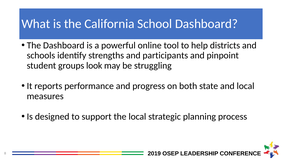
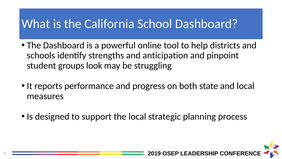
participants: participants -> anticipation
